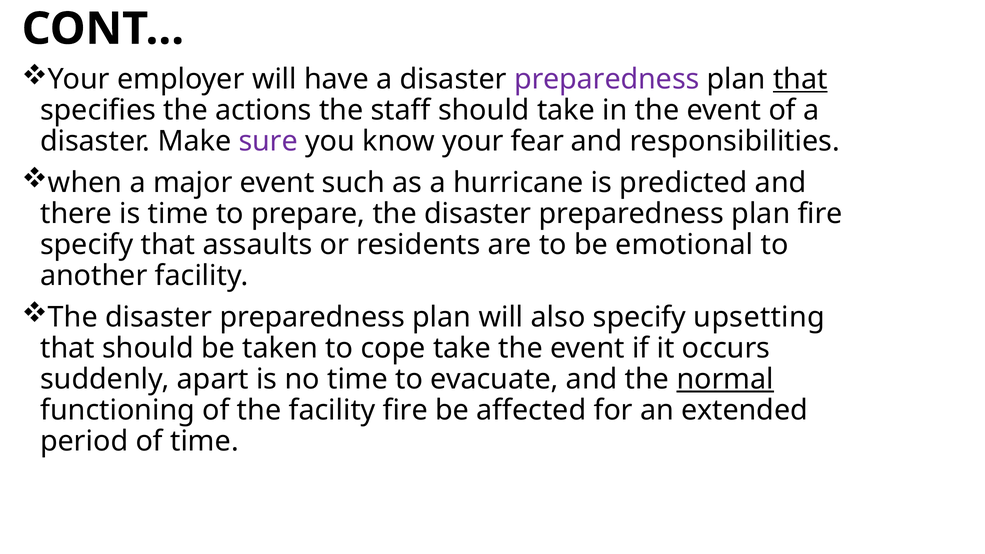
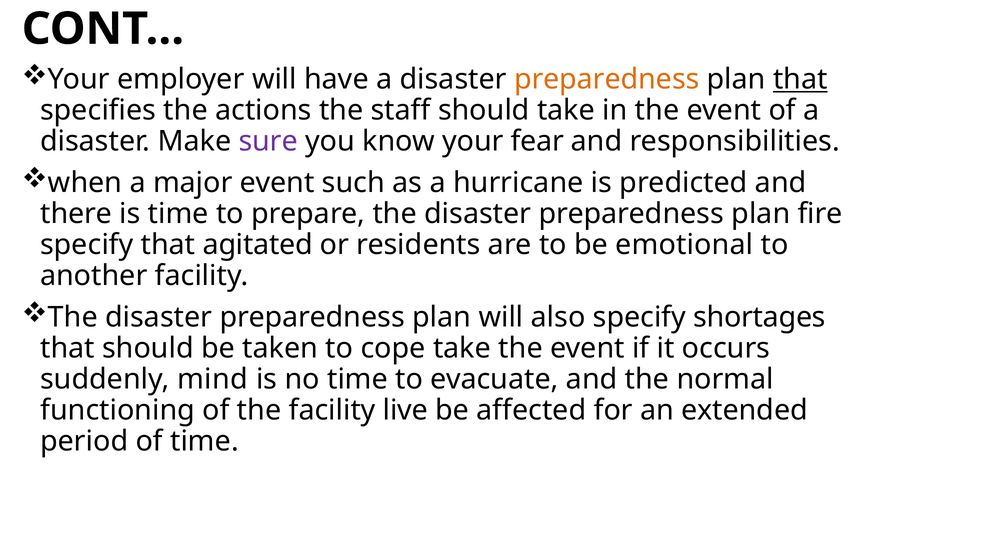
preparedness at (607, 79) colour: purple -> orange
assaults: assaults -> agitated
upsetting: upsetting -> shortages
apart: apart -> mind
normal underline: present -> none
facility fire: fire -> live
